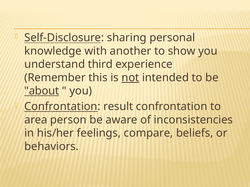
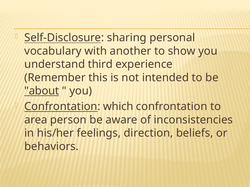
knowledge: knowledge -> vocabulary
not underline: present -> none
result: result -> which
compare: compare -> direction
